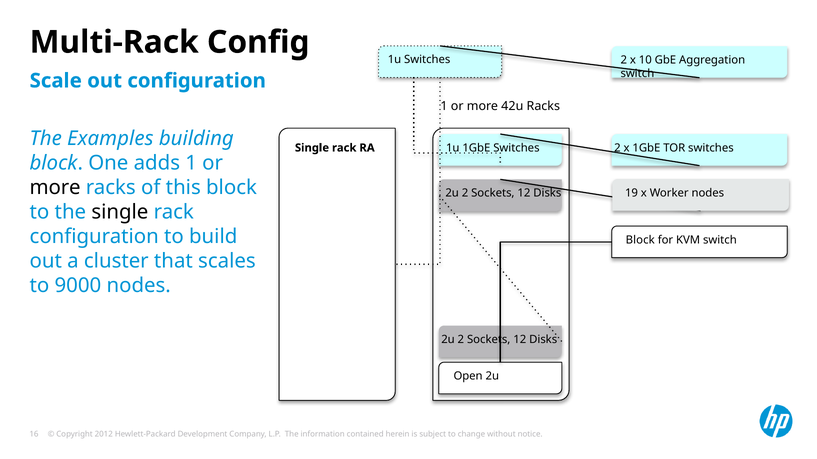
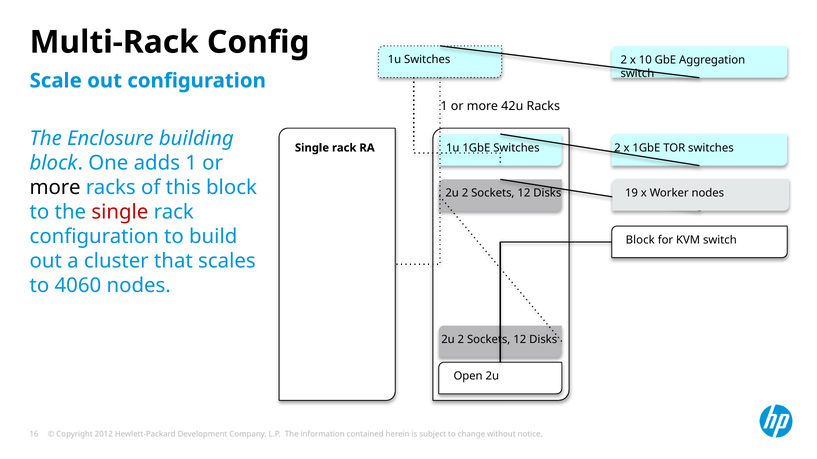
Examples: Examples -> Enclosure
single at (120, 212) colour: black -> red
9000: 9000 -> 4060
